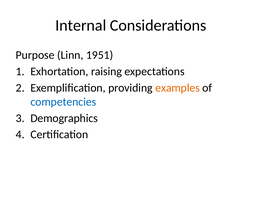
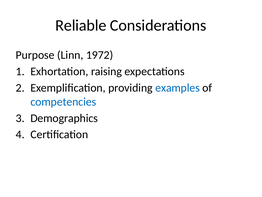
Internal: Internal -> Reliable
1951: 1951 -> 1972
examples colour: orange -> blue
